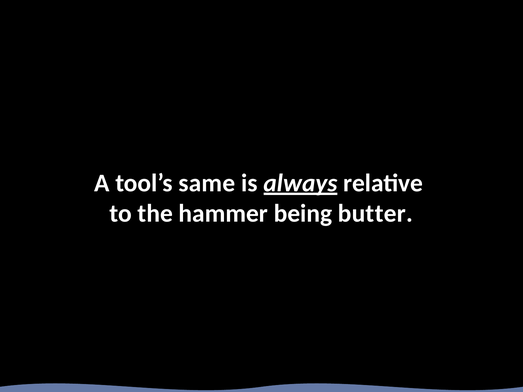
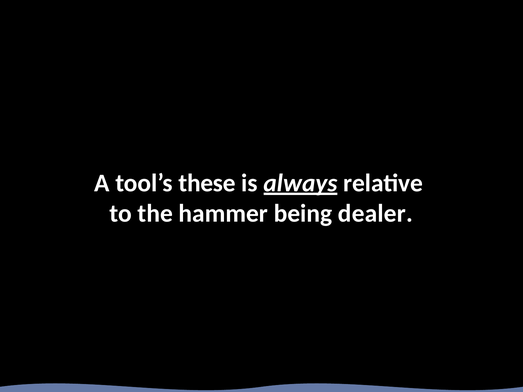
same: same -> these
butter: butter -> dealer
